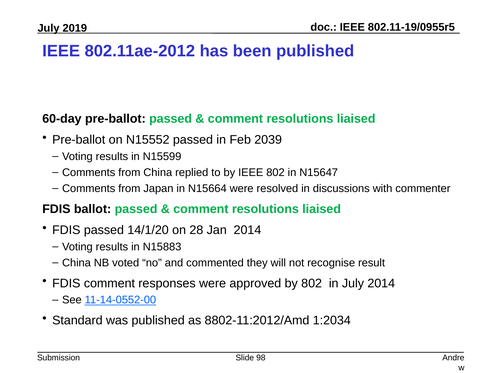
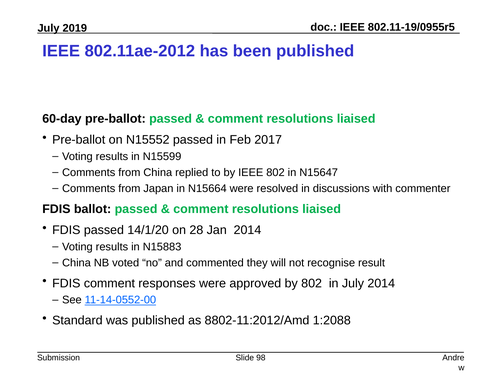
2039: 2039 -> 2017
1:2034: 1:2034 -> 1:2088
